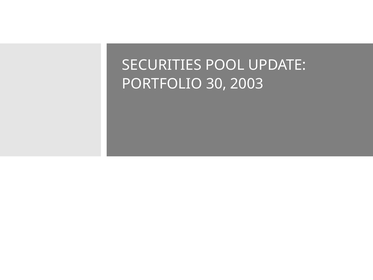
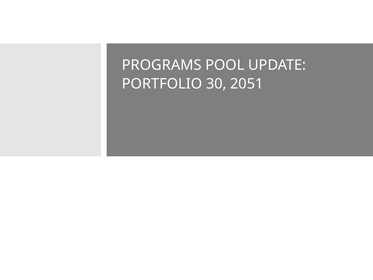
SECURITIES: SECURITIES -> PROGRAMS
2003: 2003 -> 2051
